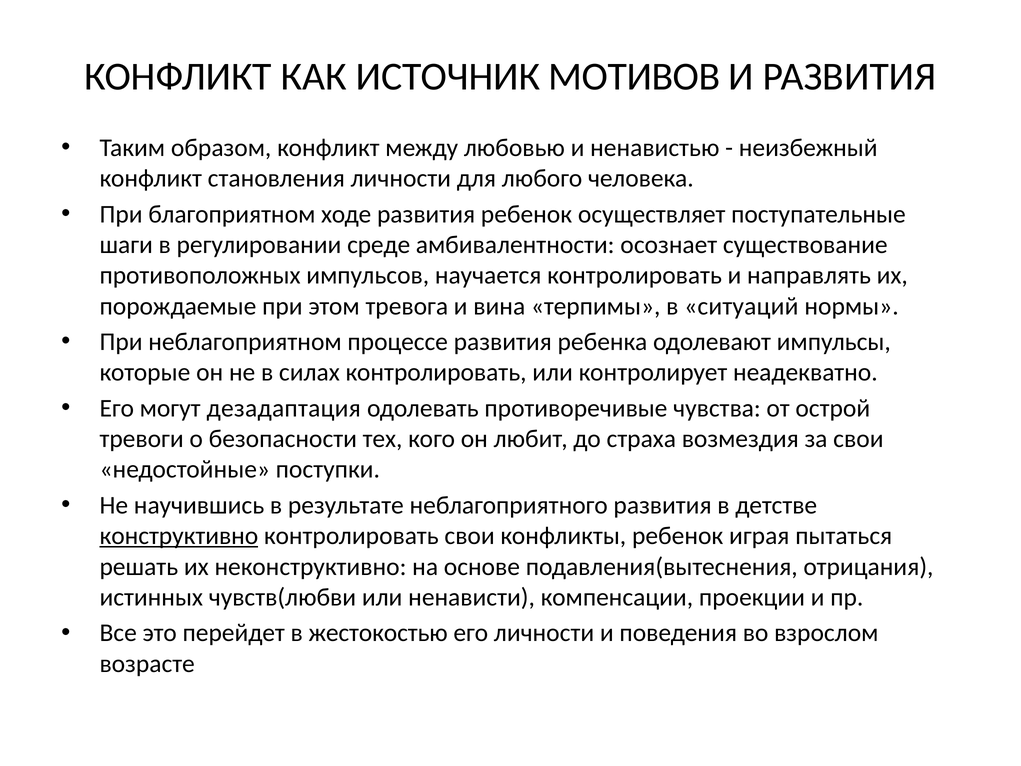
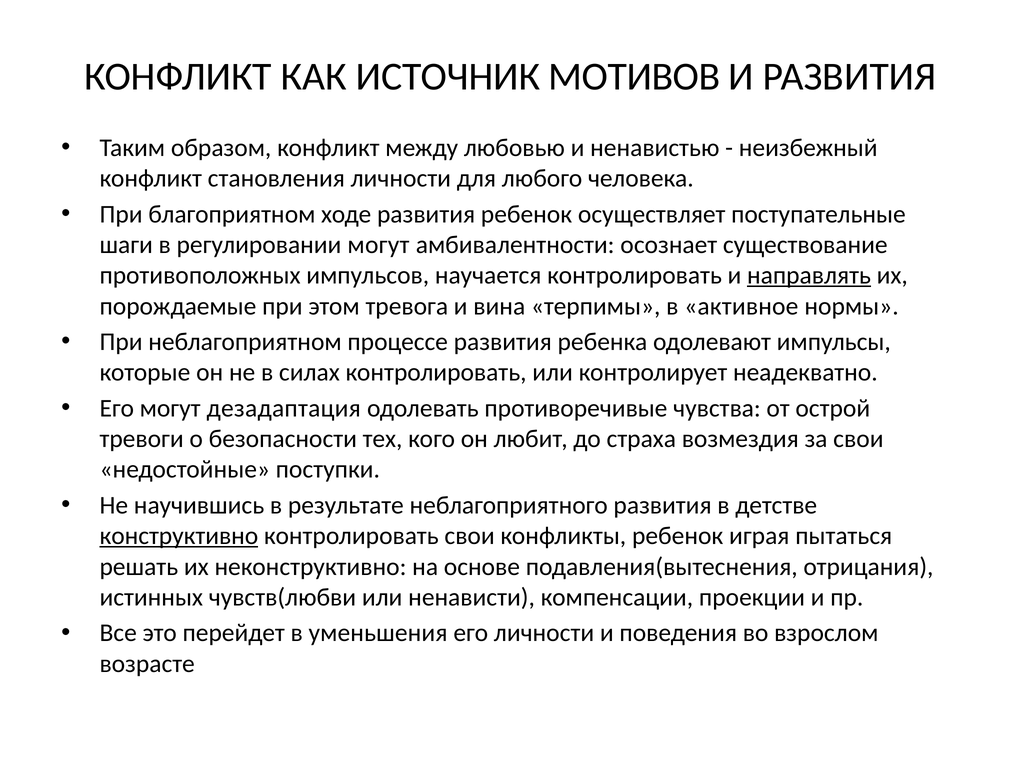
регулировании среде: среде -> могут
направлять underline: none -> present
ситуаций: ситуаций -> активное
жестокостью: жестокостью -> уменьшения
